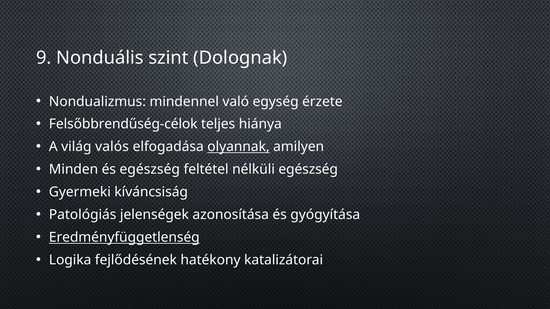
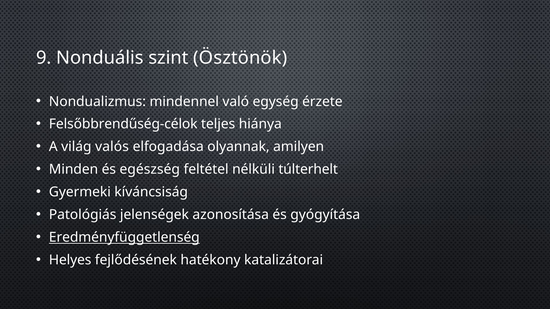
Dolognak: Dolognak -> Ösztönök
olyannak underline: present -> none
nélküli egészség: egészség -> túlterhelt
Logika: Logika -> Helyes
